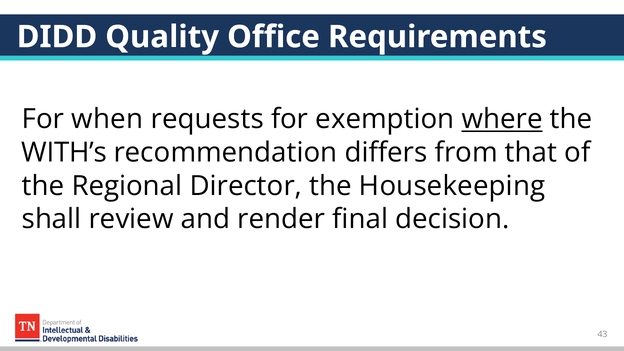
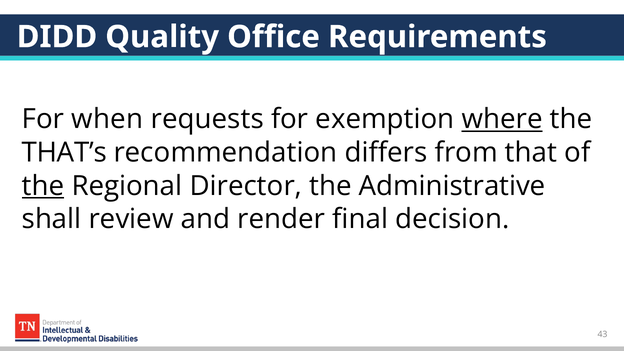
WITH’s: WITH’s -> THAT’s
the at (43, 186) underline: none -> present
Housekeeping: Housekeeping -> Administrative
